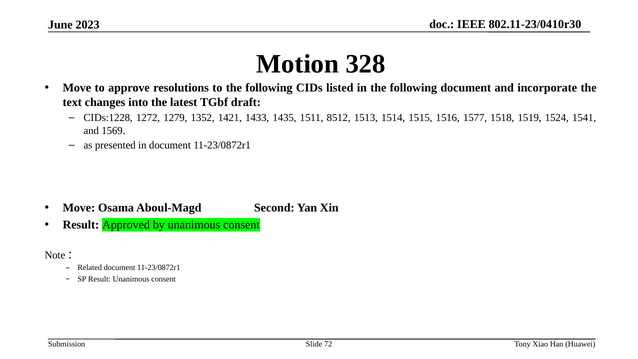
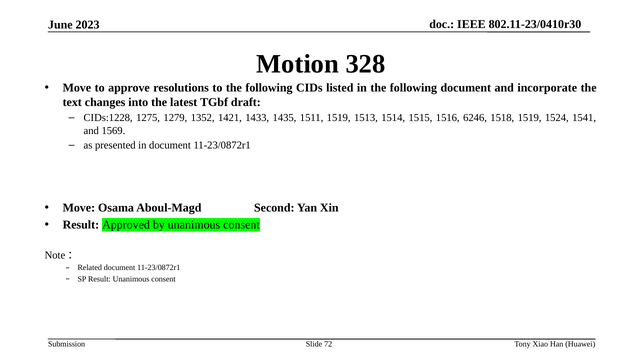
1272: 1272 -> 1275
1511 8512: 8512 -> 1519
1577: 1577 -> 6246
